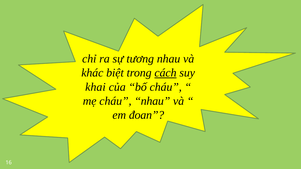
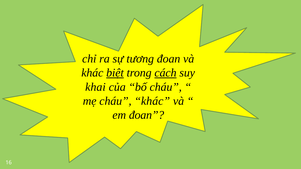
tương nhau: nhau -> đoan
biệt underline: none -> present
cháu nhau: nhau -> khác
